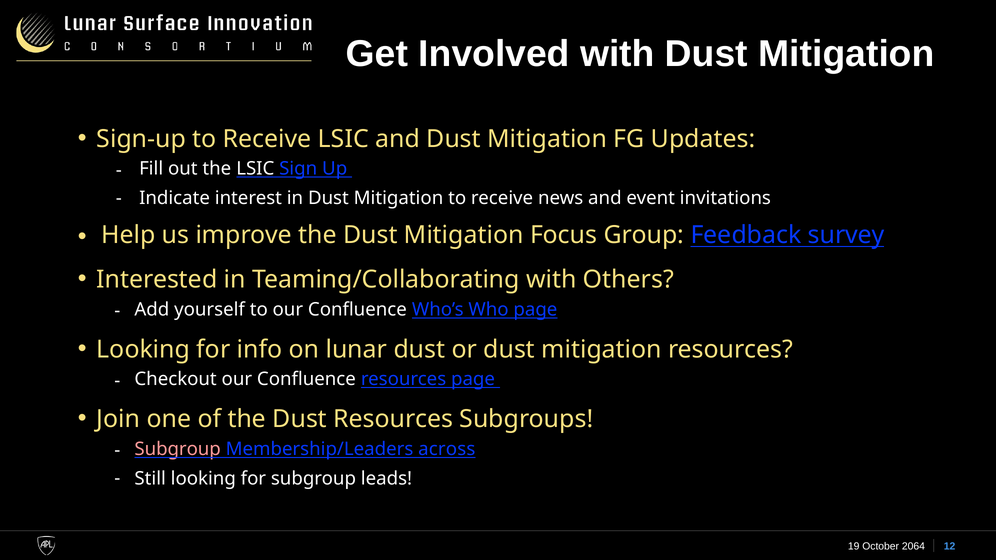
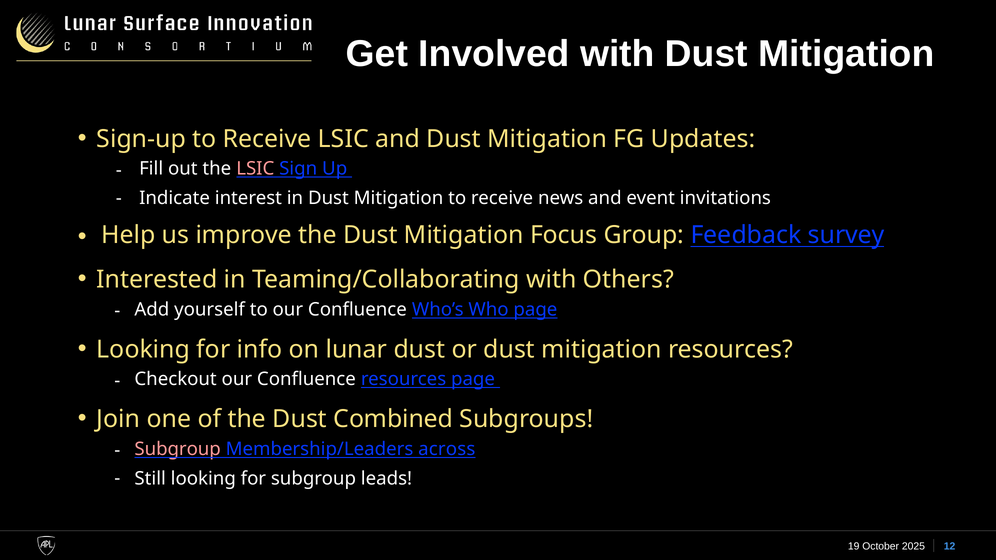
LSIC at (255, 169) colour: white -> pink
Dust Resources: Resources -> Combined
2064: 2064 -> 2025
